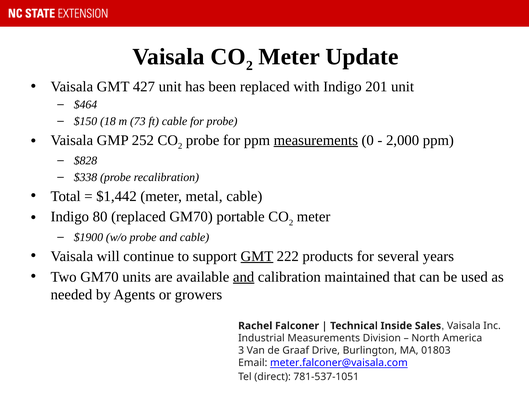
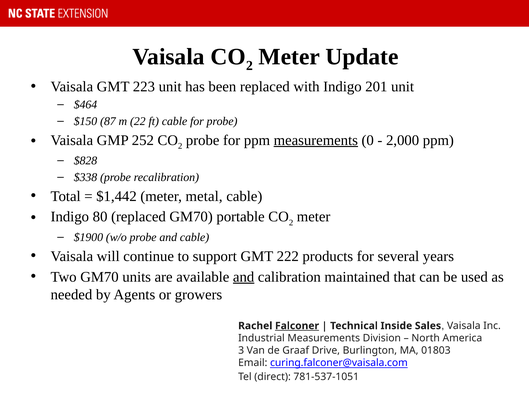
427: 427 -> 223
18: 18 -> 87
73: 73 -> 22
GMT at (257, 256) underline: present -> none
Falconer underline: none -> present
meter.falconer@vaisala.com: meter.falconer@vaisala.com -> curing.falconer@vaisala.com
